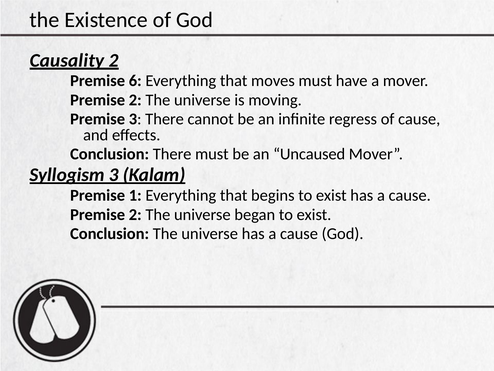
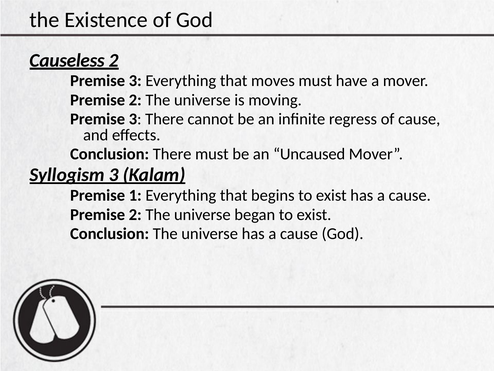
Causality: Causality -> Causeless
6 at (135, 81): 6 -> 3
